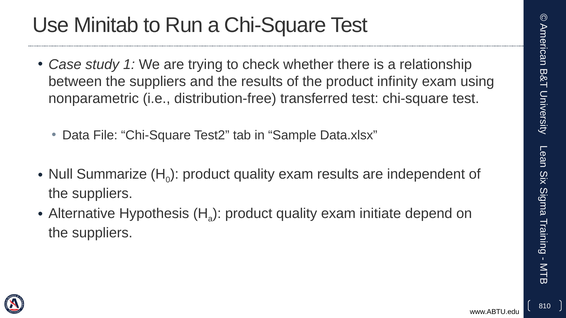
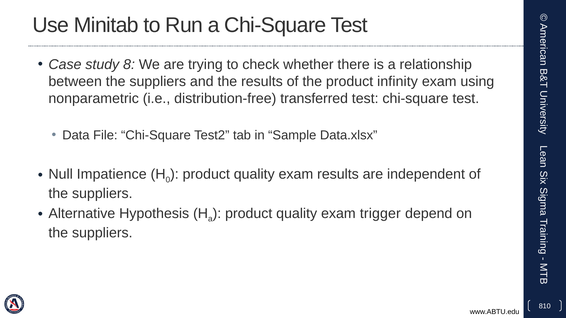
1: 1 -> 8
Summarize: Summarize -> Impatience
initiate: initiate -> trigger
